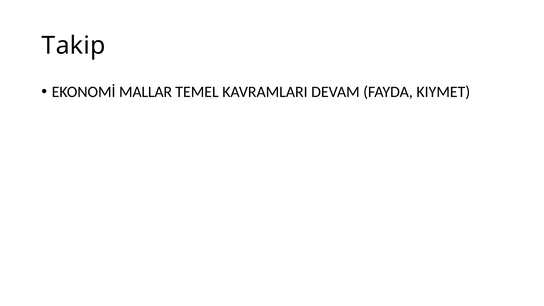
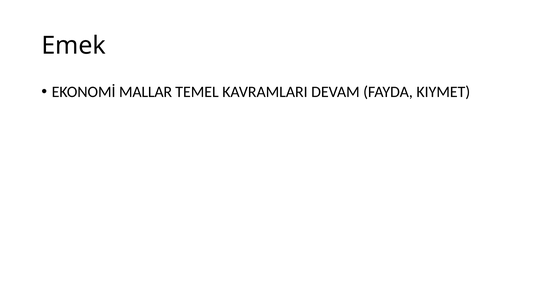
Takip: Takip -> Emek
